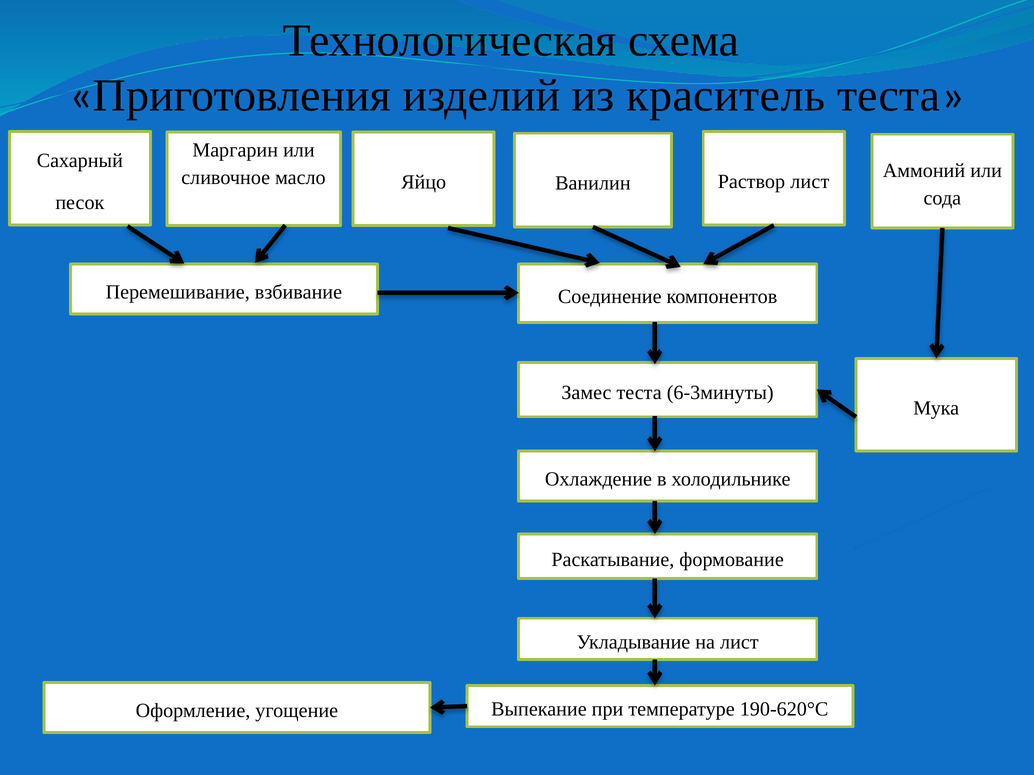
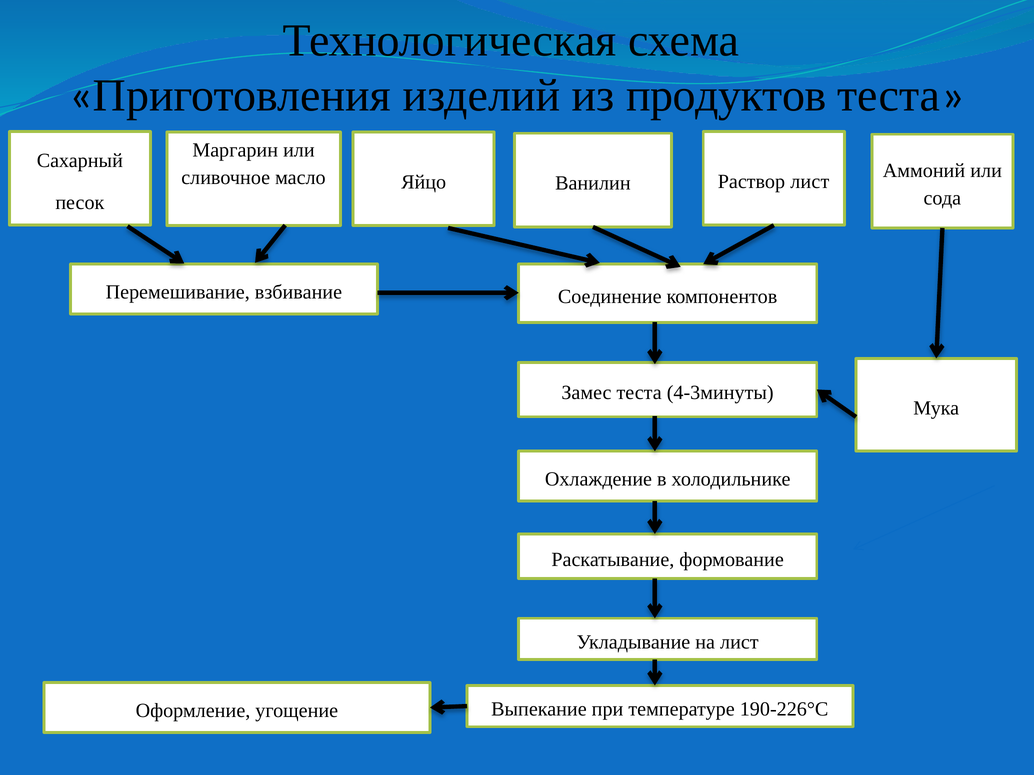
краситель: краситель -> продуктов
6-3минуты: 6-3минуты -> 4-3минуты
190-620°С: 190-620°С -> 190-226°С
